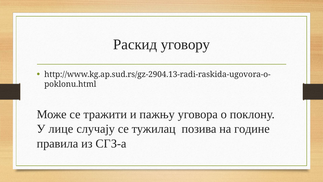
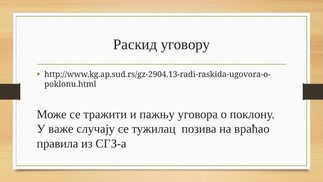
лице: лице -> важе
године: године -> враћао
